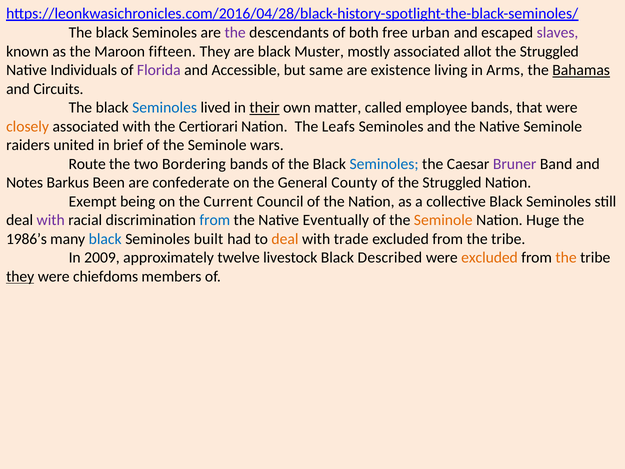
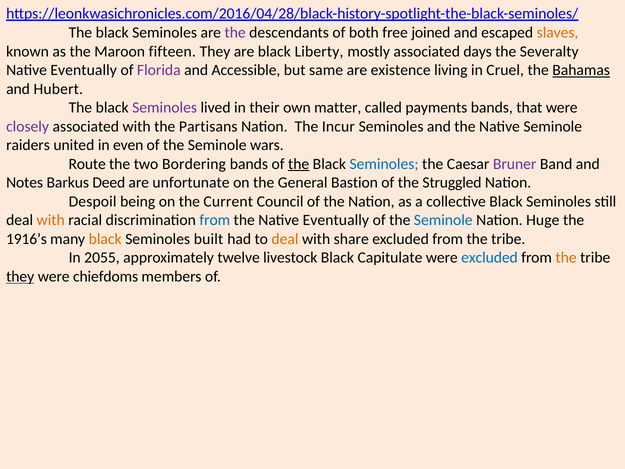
urban: urban -> joined
slaves colour: purple -> orange
Muster: Muster -> Liberty
allot: allot -> days
Struggled at (549, 51): Struggled -> Severalty
Individuals at (84, 70): Individuals -> Eventually
Arms: Arms -> Cruel
Circuits: Circuits -> Hubert
Seminoles at (165, 108) colour: blue -> purple
their underline: present -> none
employee: employee -> payments
closely colour: orange -> purple
Certiorari: Certiorari -> Partisans
Leafs: Leafs -> Incur
brief: brief -> even
the at (299, 164) underline: none -> present
Been: Been -> Deed
confederate: confederate -> unfortunate
County: County -> Bastion
Exempt: Exempt -> Despoil
with at (51, 220) colour: purple -> orange
Seminole at (443, 220) colour: orange -> blue
1986’s: 1986’s -> 1916’s
black at (105, 239) colour: blue -> orange
trade: trade -> share
2009: 2009 -> 2055
Described: Described -> Capitulate
excluded at (490, 258) colour: orange -> blue
